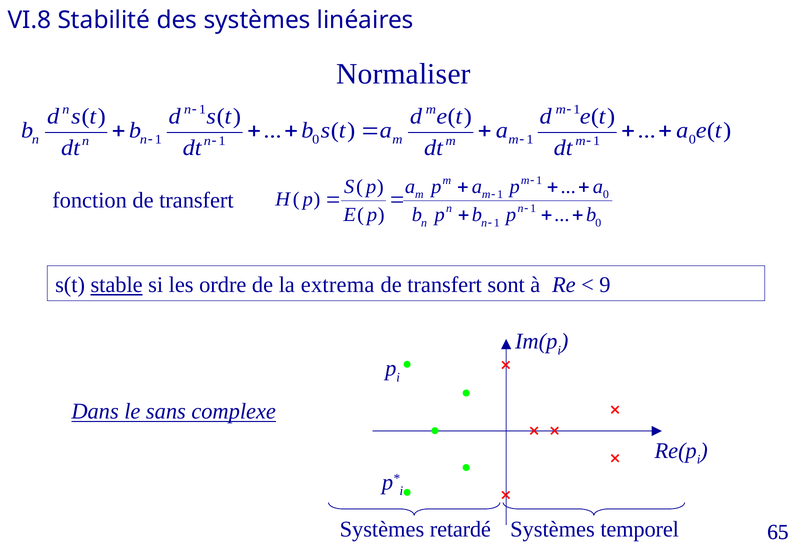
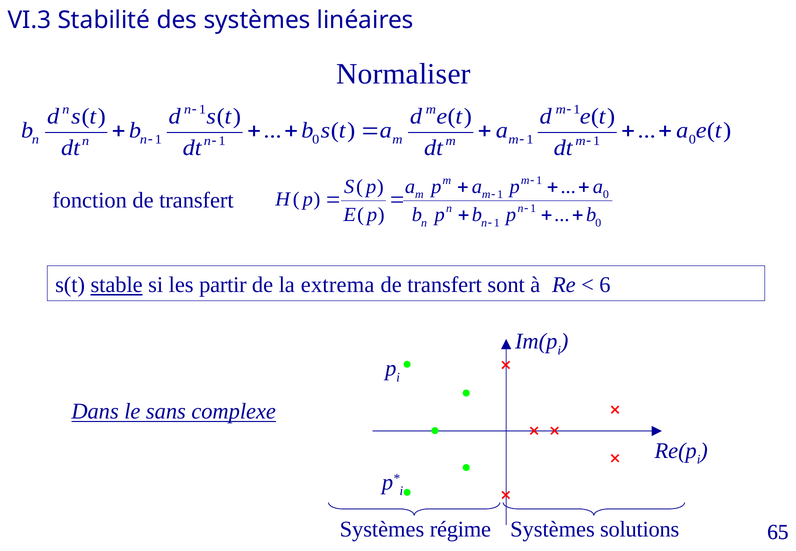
VI.8: VI.8 -> VI.3
ordre: ordre -> partir
9: 9 -> 6
retardé: retardé -> régime
temporel: temporel -> solutions
